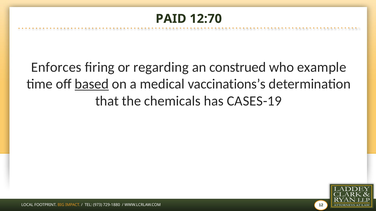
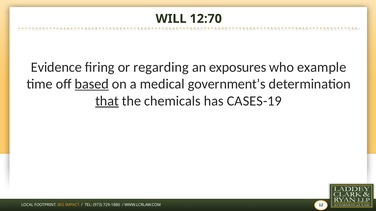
PAID: PAID -> WILL
Enforces: Enforces -> Evidence
construed: construed -> exposures
vaccinations’s: vaccinations’s -> government’s
that underline: none -> present
